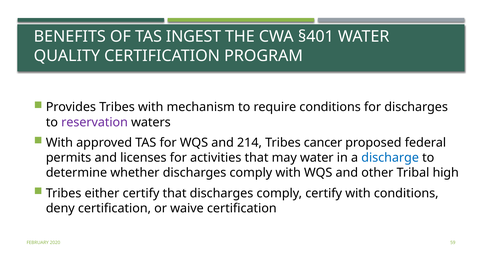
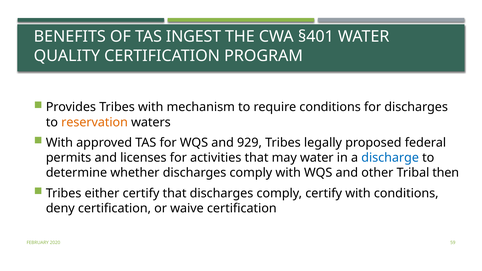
reservation colour: purple -> orange
214: 214 -> 929
cancer: cancer -> legally
high: high -> then
